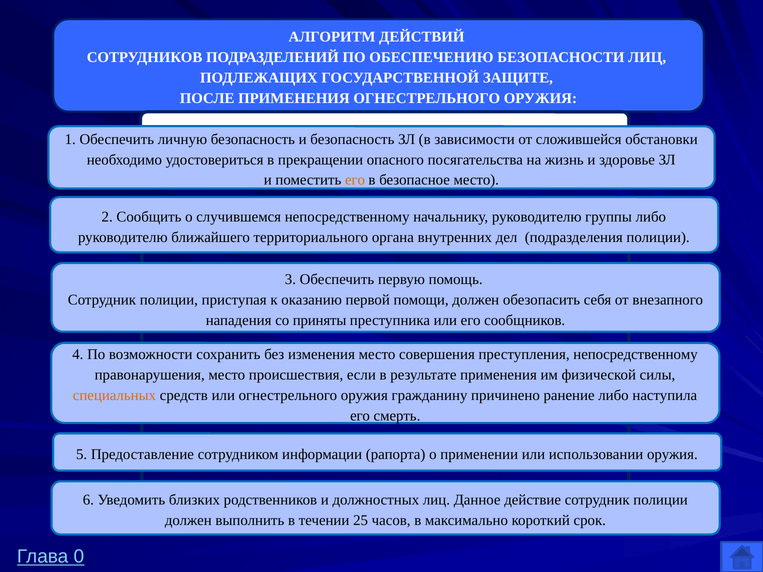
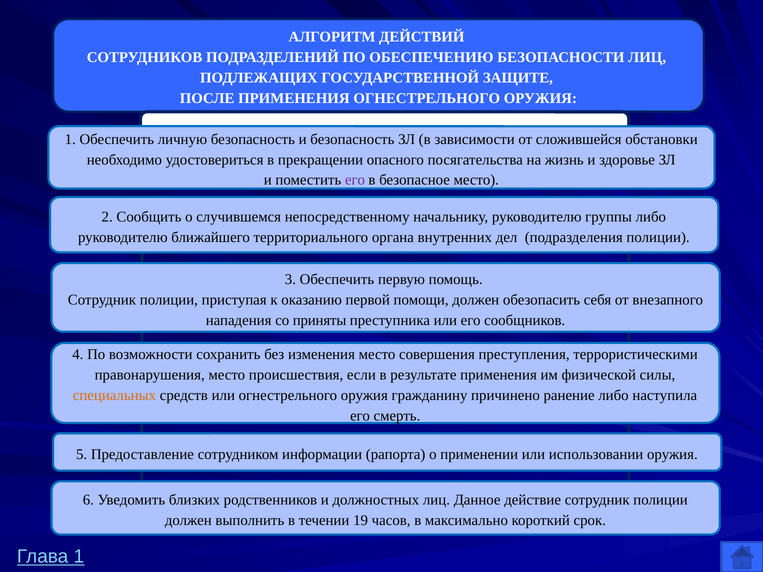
его at (355, 180) colour: orange -> purple
преступления непосредственному: непосредственному -> террористическими
25: 25 -> 19
Глава 0: 0 -> 1
